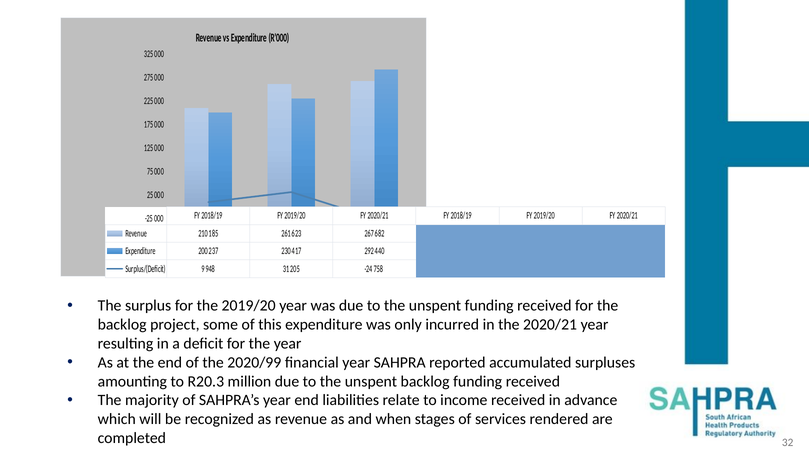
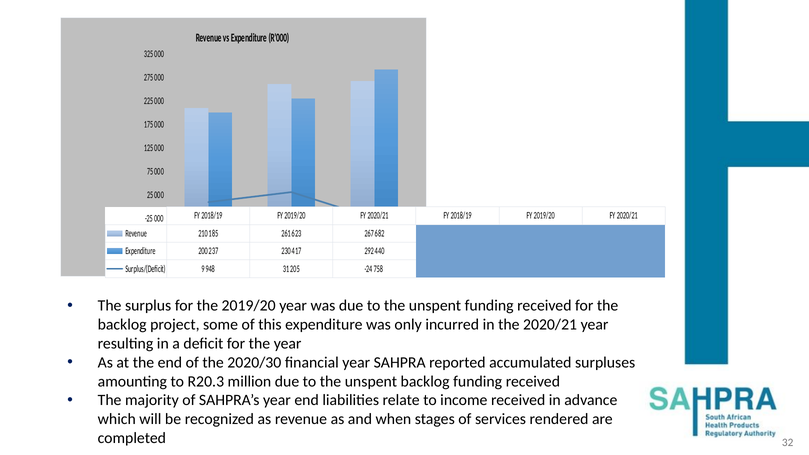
2020/99: 2020/99 -> 2020/30
